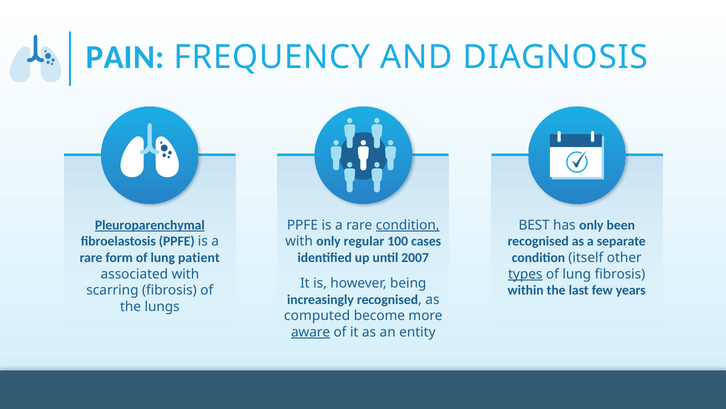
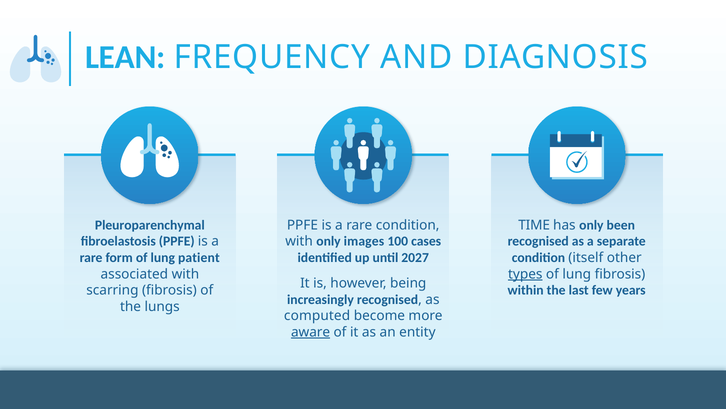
PAIN: PAIN -> LEAN
Pleuroparenchymal underline: present -> none
condition at (408, 225) underline: present -> none
BEST: BEST -> TIME
regular: regular -> images
2007: 2007 -> 2027
